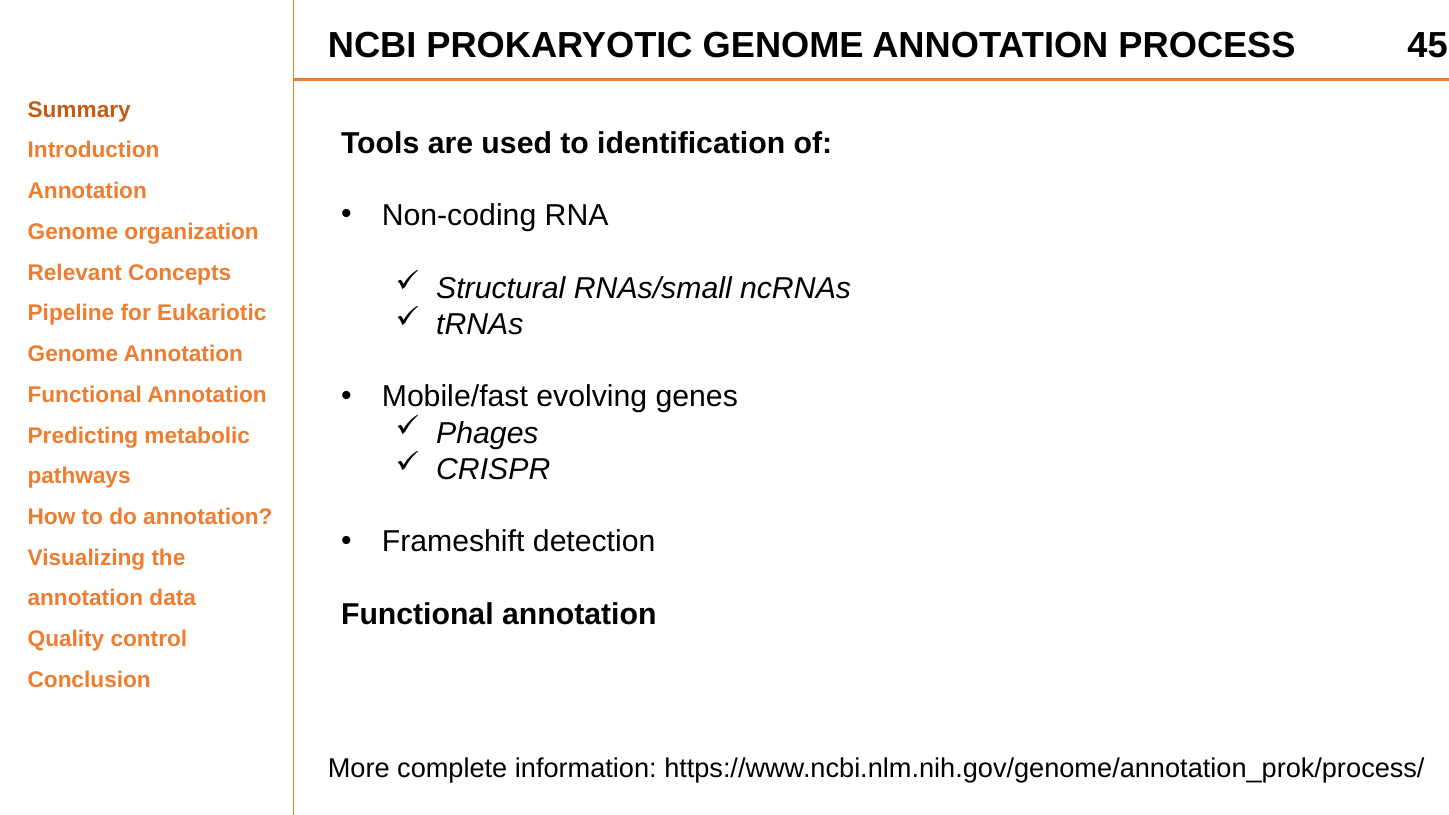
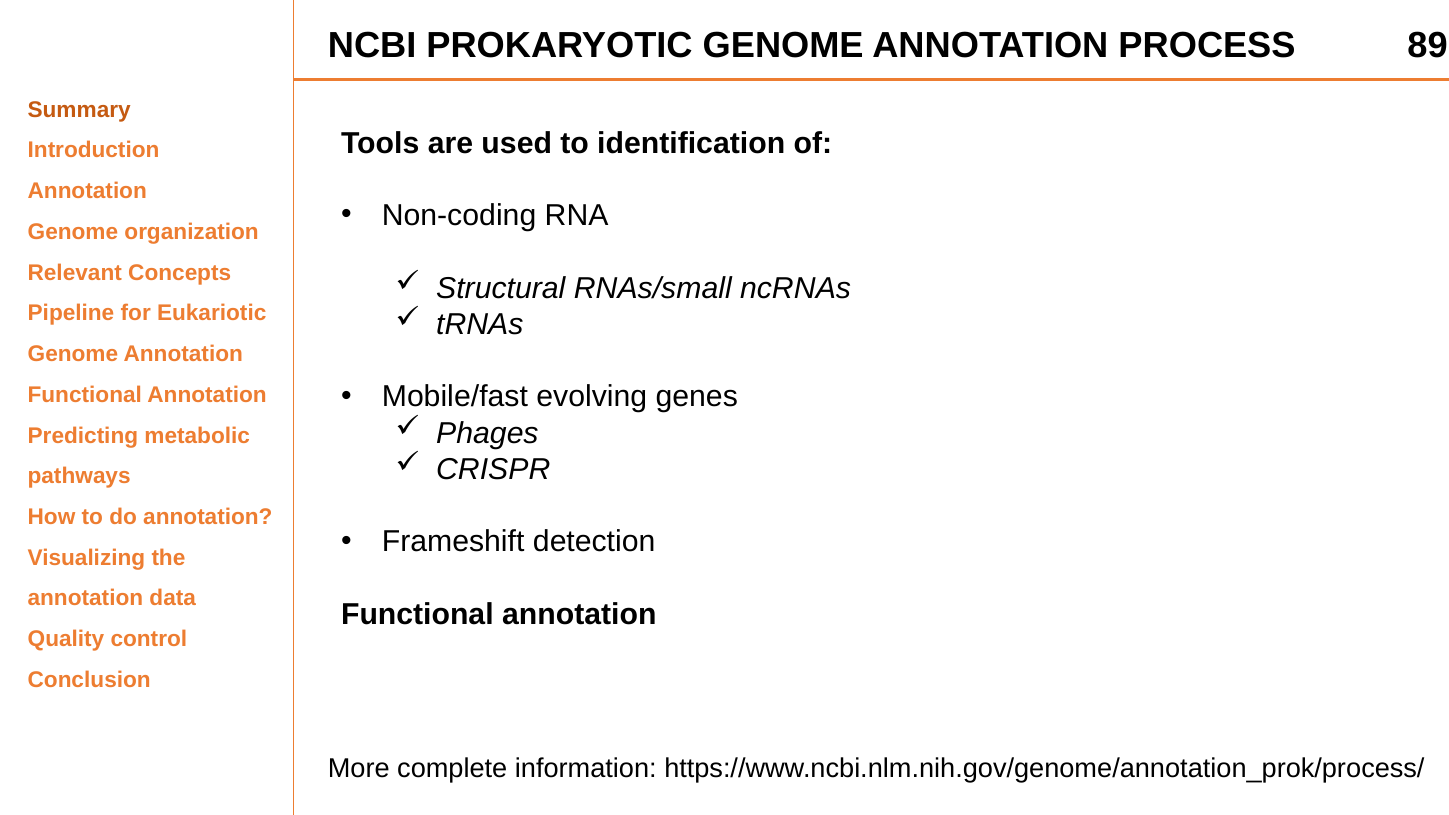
45: 45 -> 89
